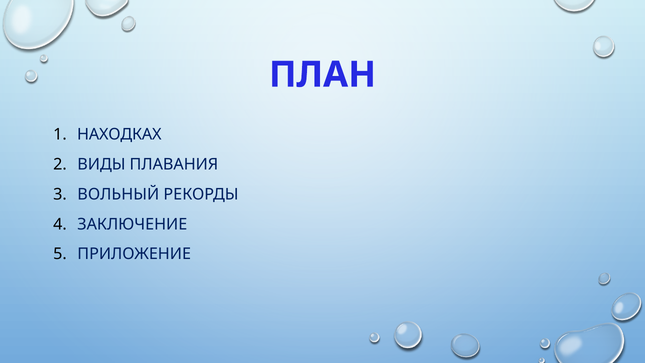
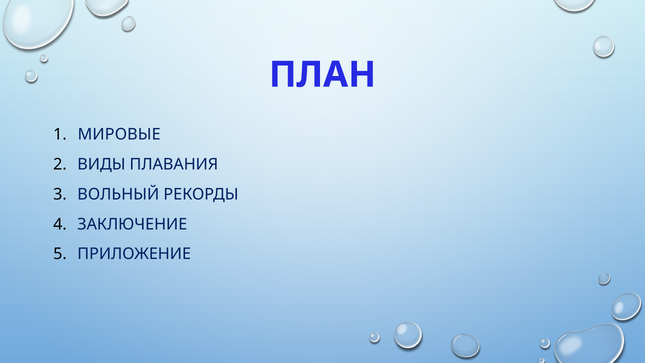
НАХОДКАХ: НАХОДКАХ -> МИРОВЫЕ
